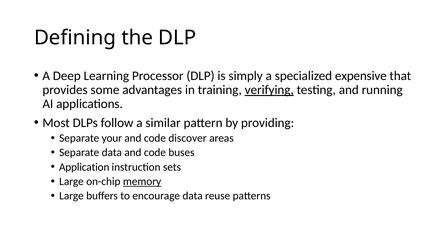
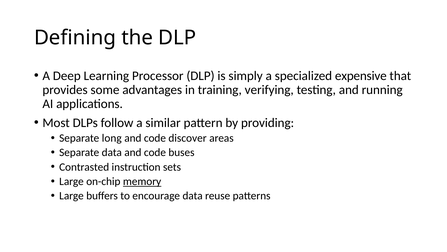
verifying underline: present -> none
your: your -> long
Application: Application -> Contrasted
